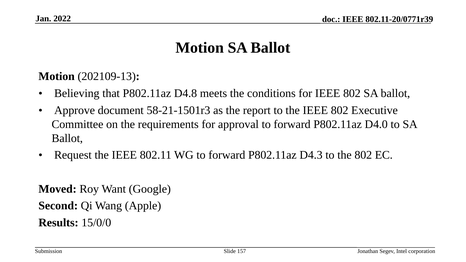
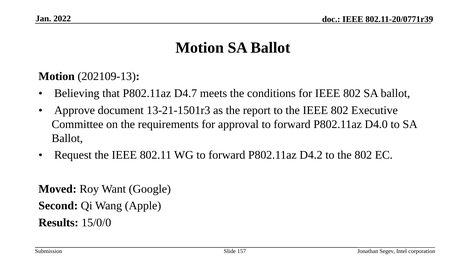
D4.8: D4.8 -> D4.7
58-21-1501r3: 58-21-1501r3 -> 13-21-1501r3
D4.3: D4.3 -> D4.2
